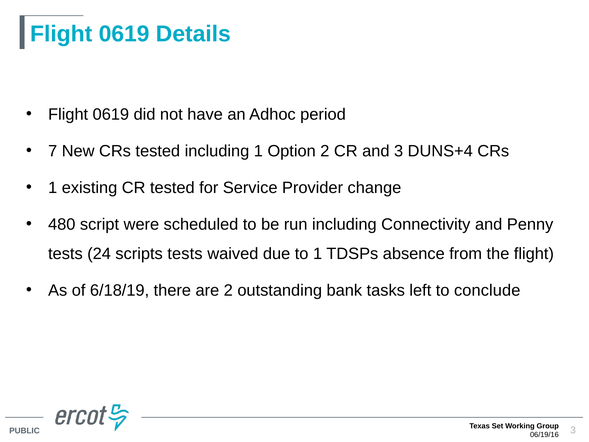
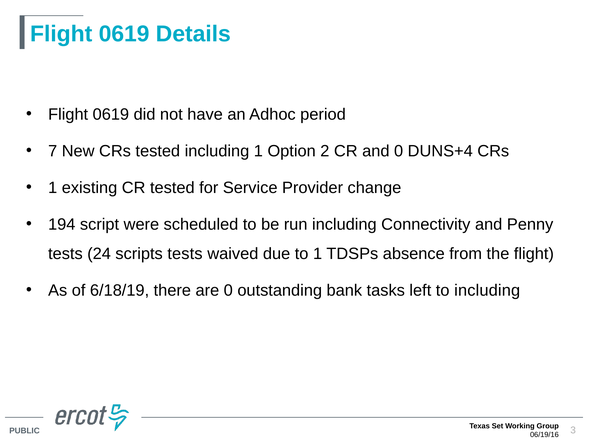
and 3: 3 -> 0
480: 480 -> 194
are 2: 2 -> 0
to conclude: conclude -> including
